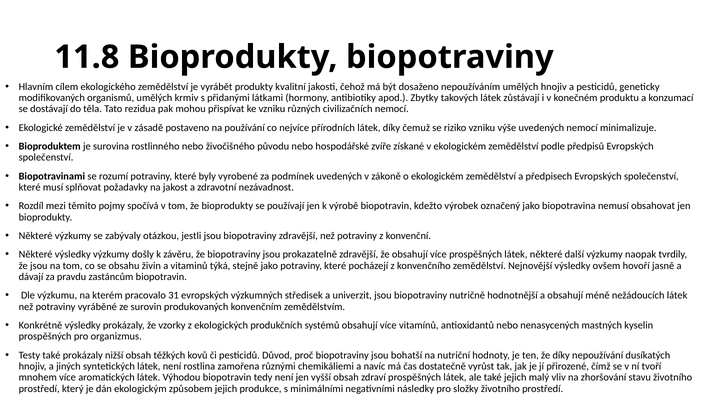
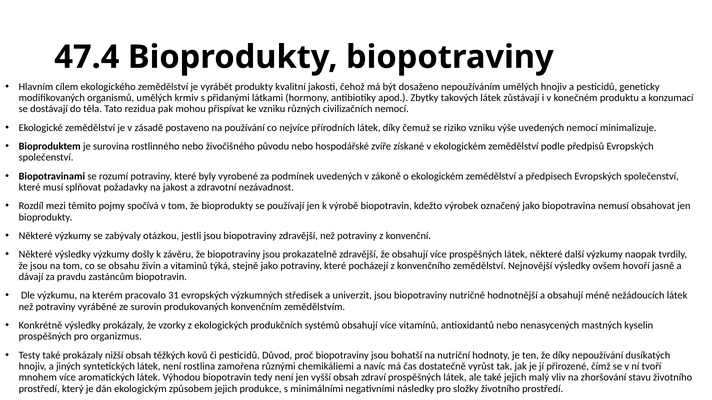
11.8: 11.8 -> 47.4
